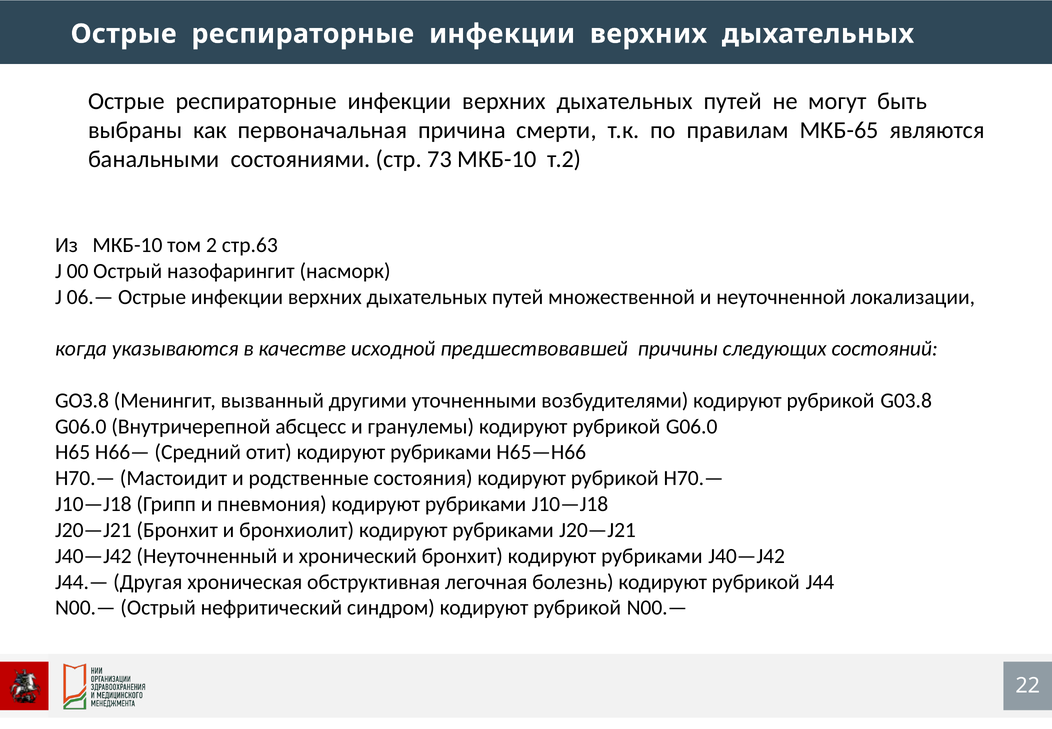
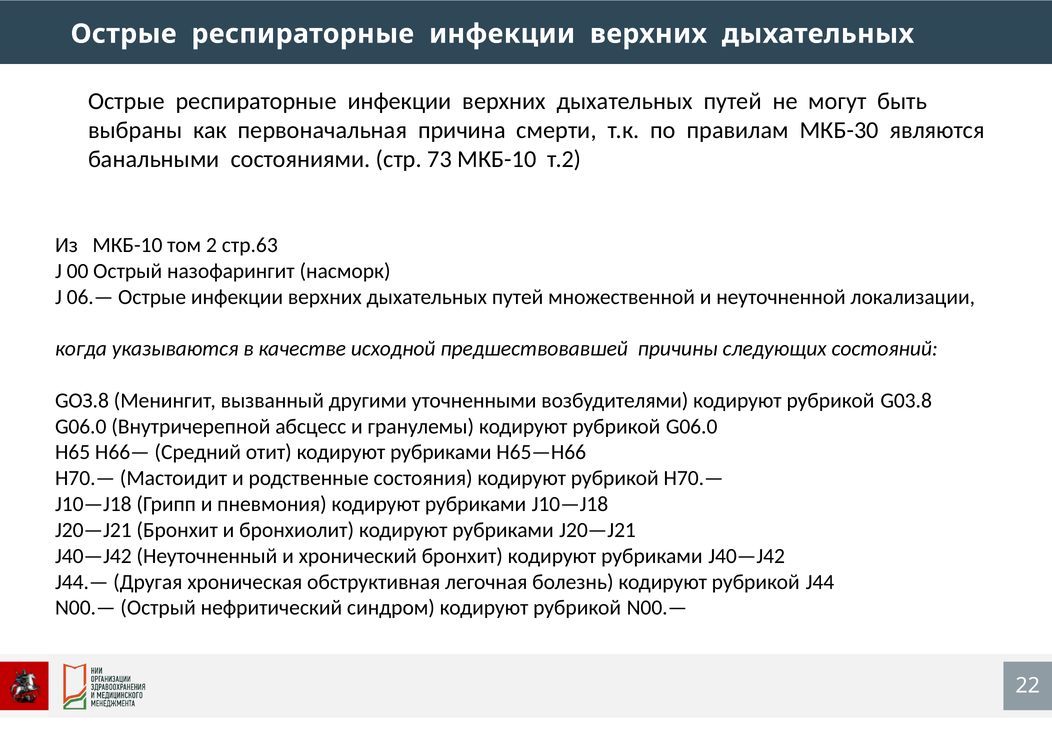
МКБ-65: МКБ-65 -> МКБ-30
